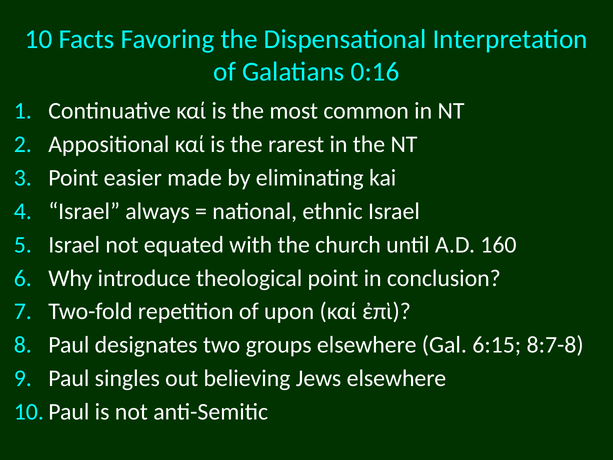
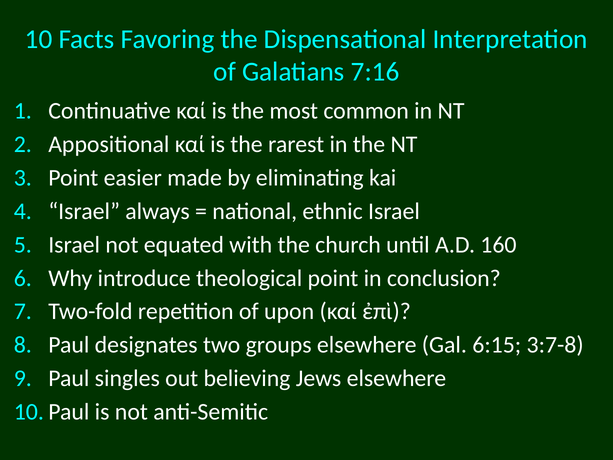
0:16: 0:16 -> 7:16
8:7-8: 8:7-8 -> 3:7-8
